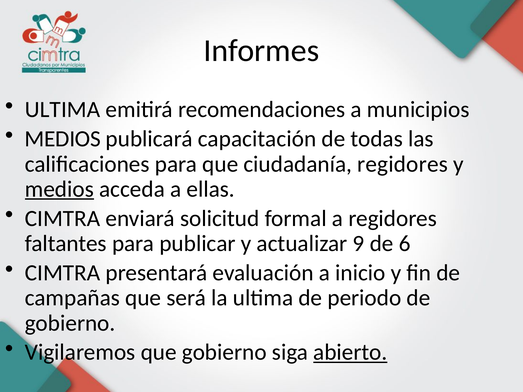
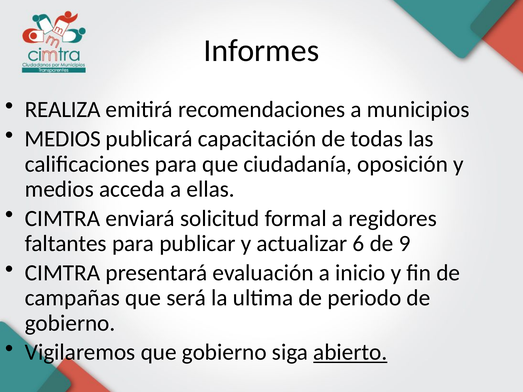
ULTIMA at (63, 110): ULTIMA -> REALIZA
ciudadanía regidores: regidores -> oposición
medios at (59, 189) underline: present -> none
9: 9 -> 6
6: 6 -> 9
